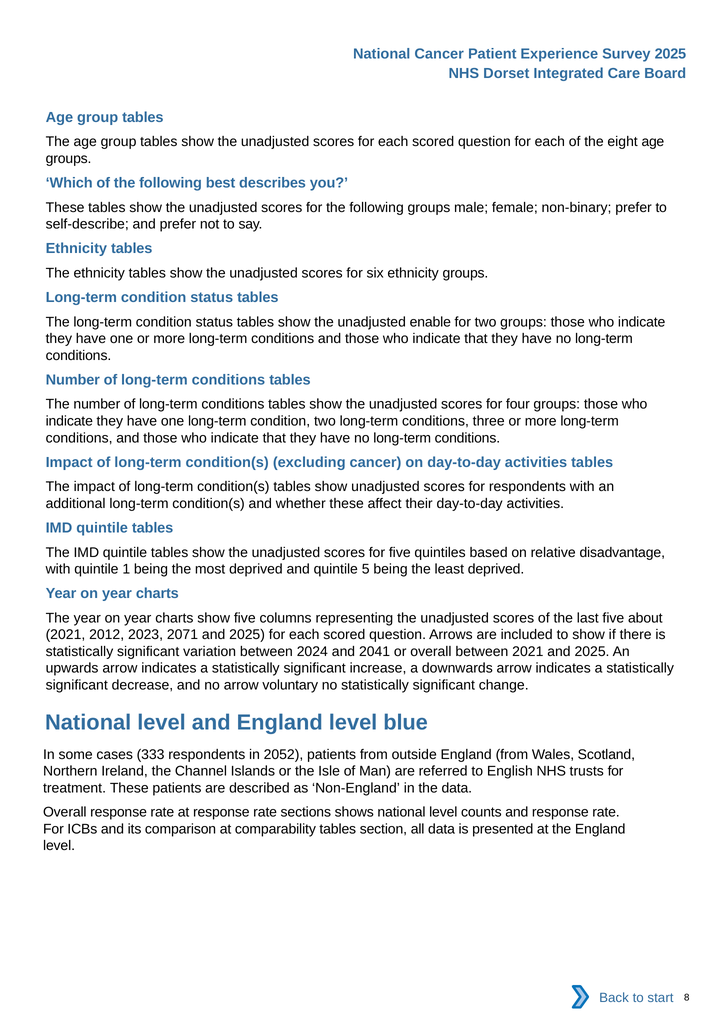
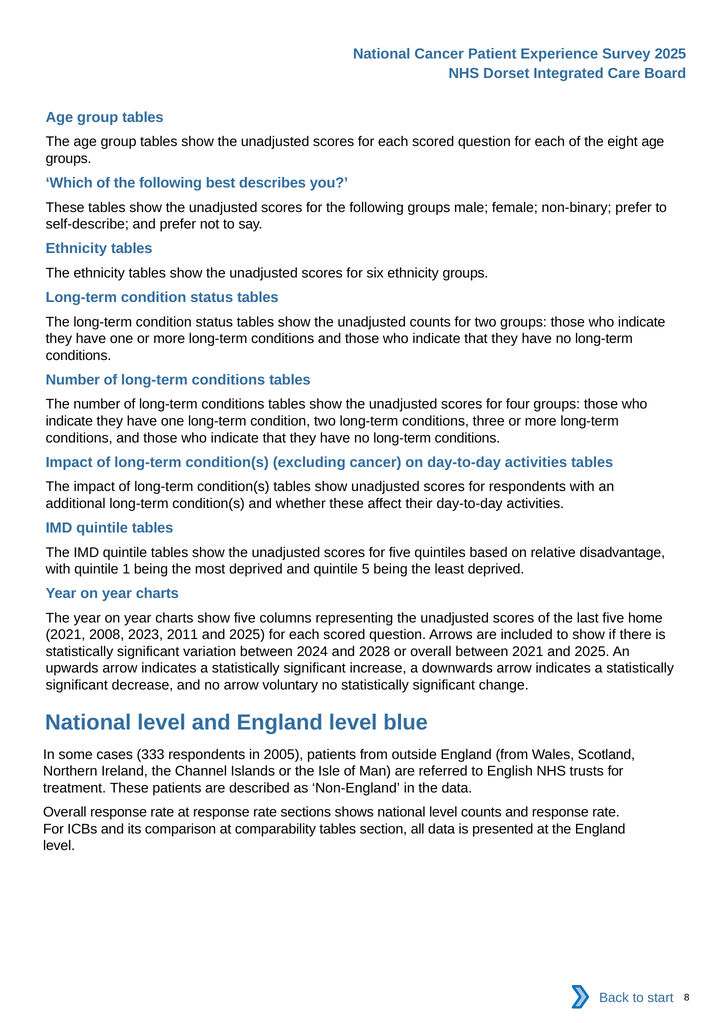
unadjusted enable: enable -> counts
about: about -> home
2012: 2012 -> 2008
2071: 2071 -> 2011
2041: 2041 -> 2028
2052: 2052 -> 2005
